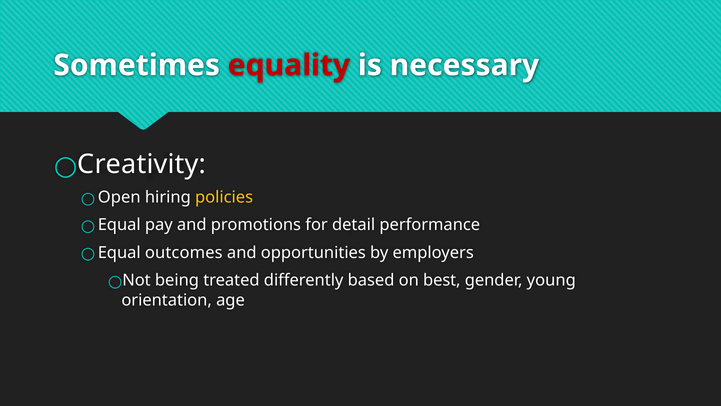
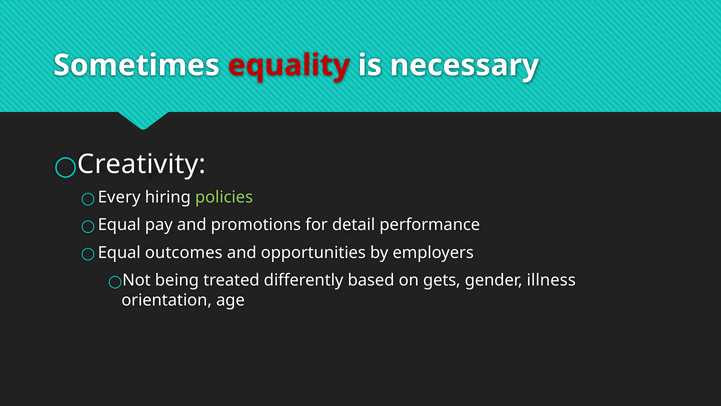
Open: Open -> Every
policies colour: yellow -> light green
best: best -> gets
young: young -> illness
